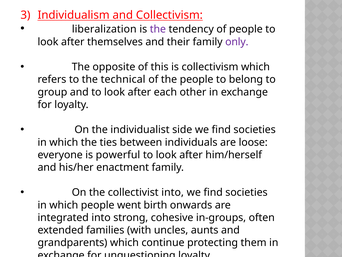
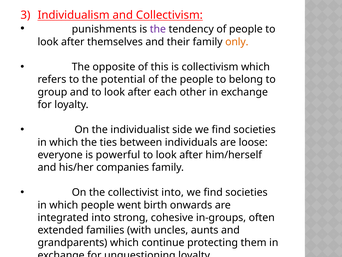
liberalization: liberalization -> punishments
only colour: purple -> orange
technical: technical -> potential
enactment: enactment -> companies
